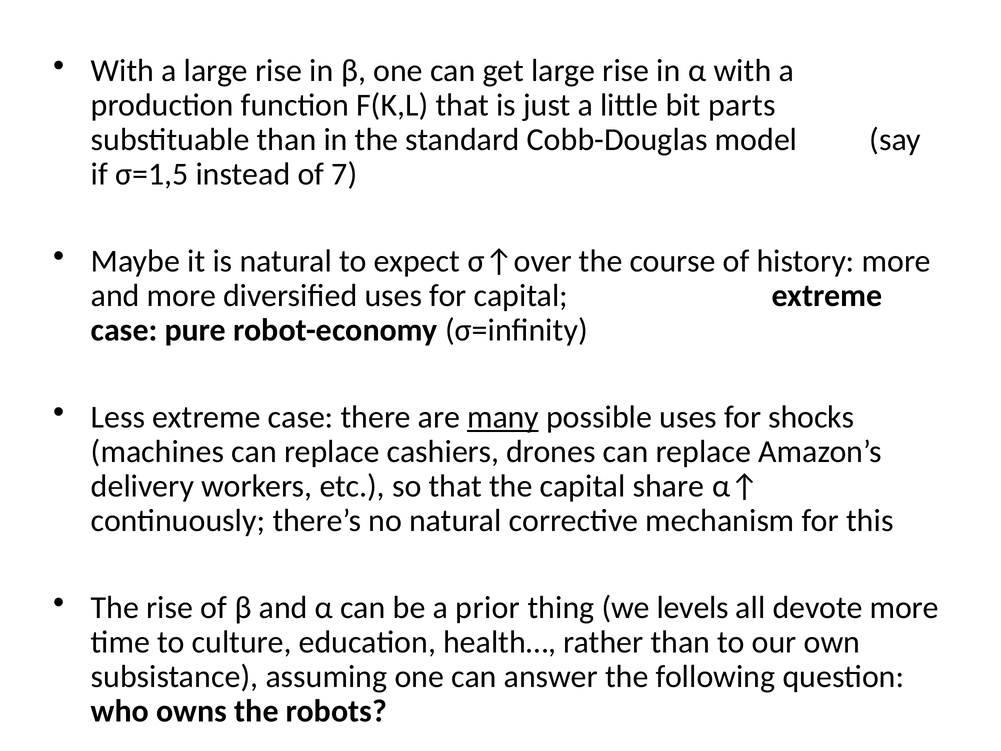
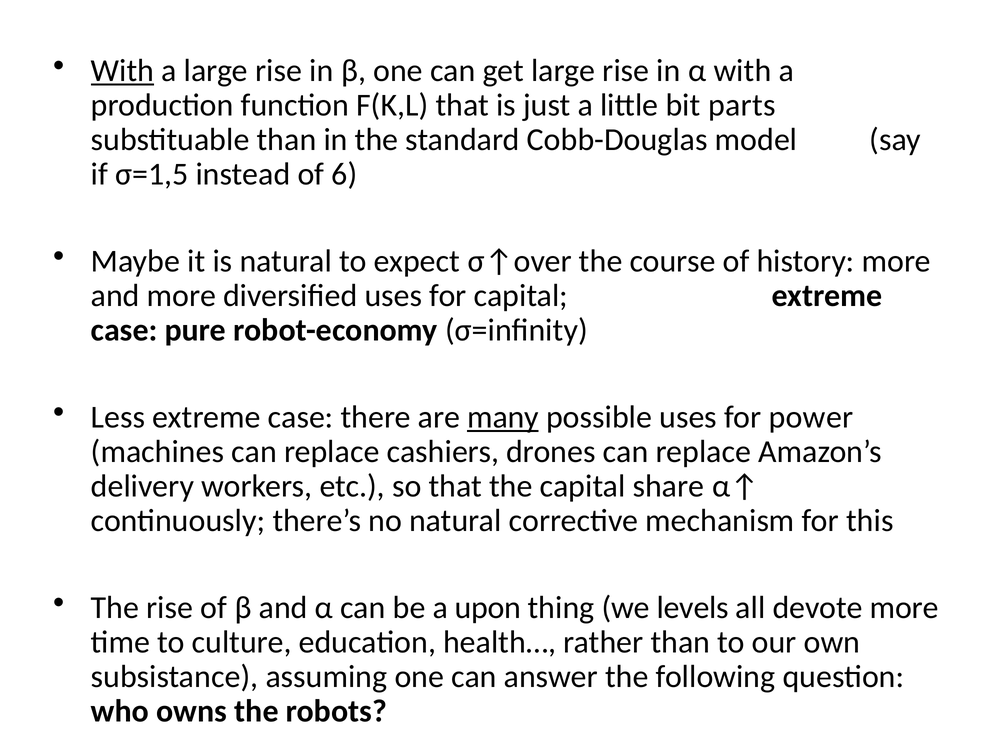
With at (122, 71) underline: none -> present
7: 7 -> 6
shocks: shocks -> power
prior: prior -> upon
